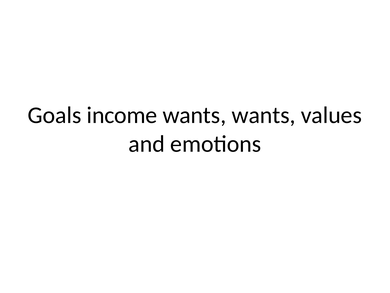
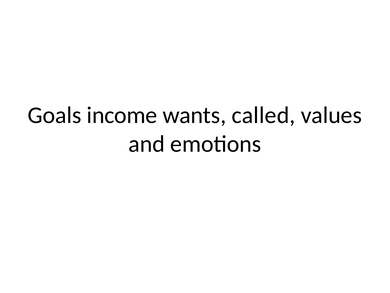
wants wants: wants -> called
